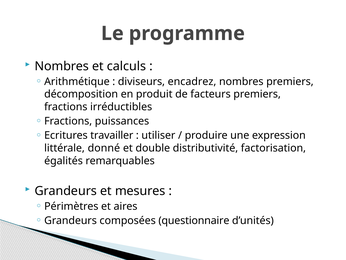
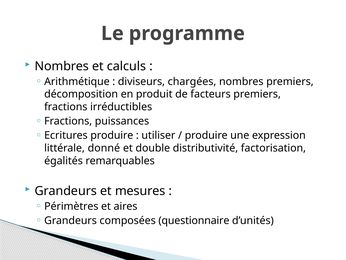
encadrez: encadrez -> chargées
Ecritures travailler: travailler -> produire
